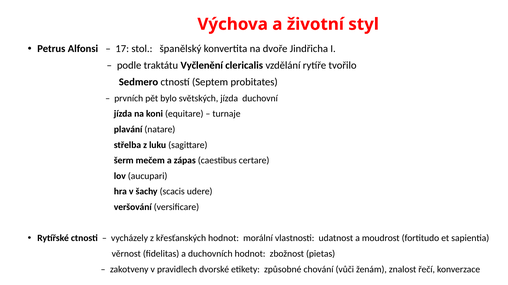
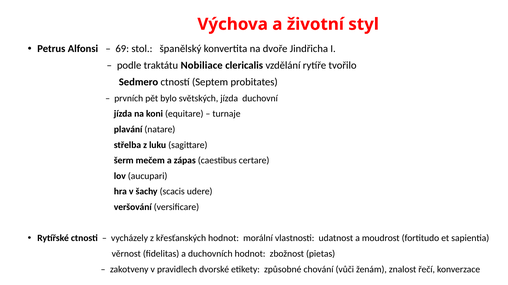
17: 17 -> 69
Vyčlenění: Vyčlenění -> Nobiliace
